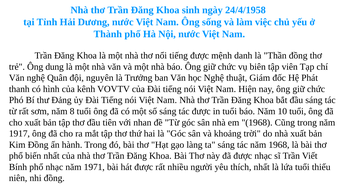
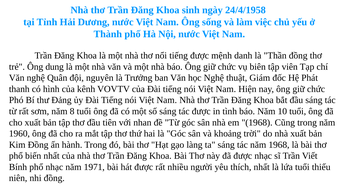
in tuổi: tuổi -> tình
1917: 1917 -> 1960
